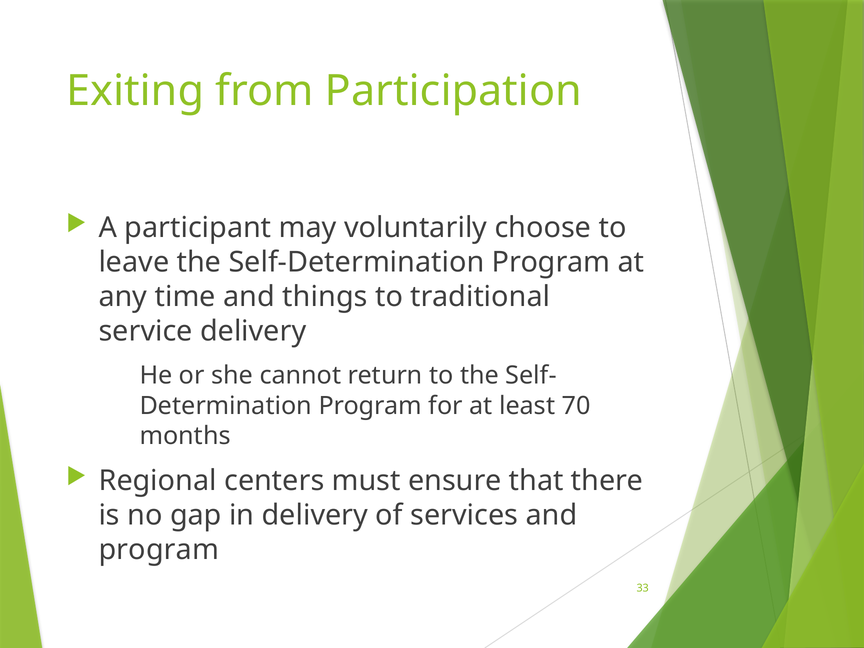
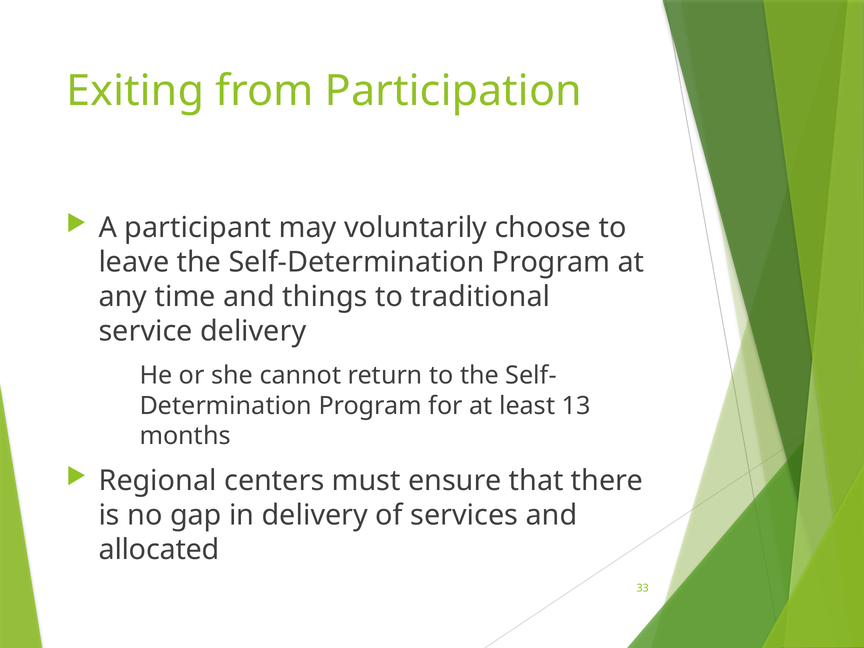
70: 70 -> 13
program at (159, 550): program -> allocated
